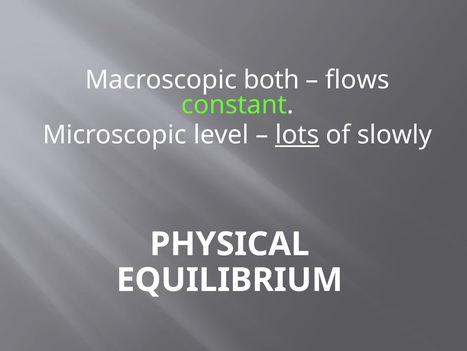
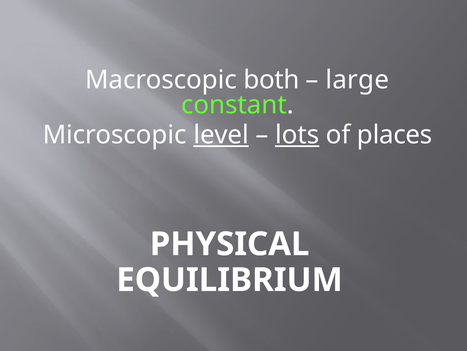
flows: flows -> large
level underline: none -> present
slowly: slowly -> places
